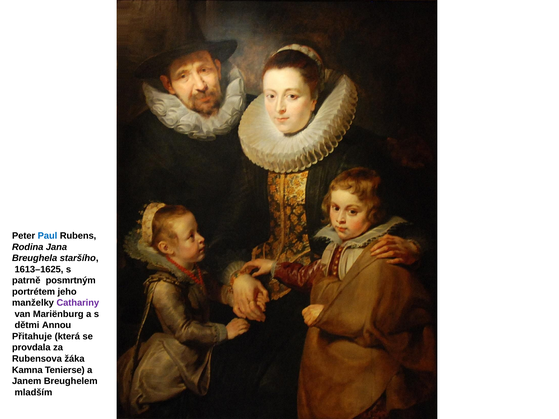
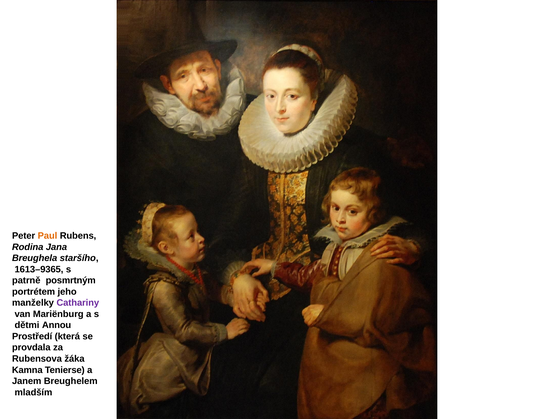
Paul colour: blue -> orange
1613–1625: 1613–1625 -> 1613–9365
Přitahuje: Přitahuje -> Prostředí
